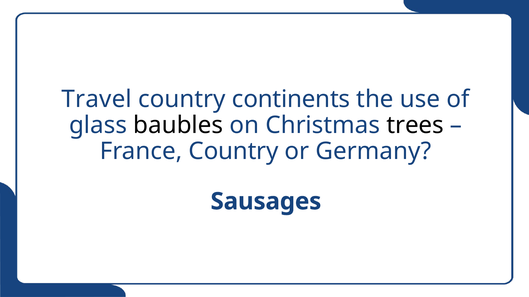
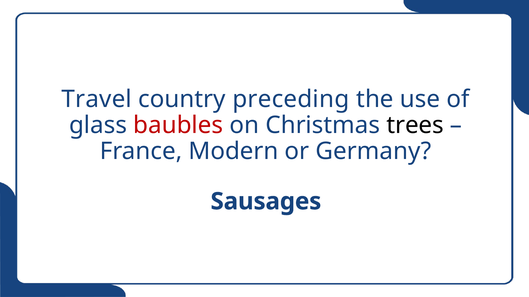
continents: continents -> preceding
baubles colour: black -> red
France Country: Country -> Modern
